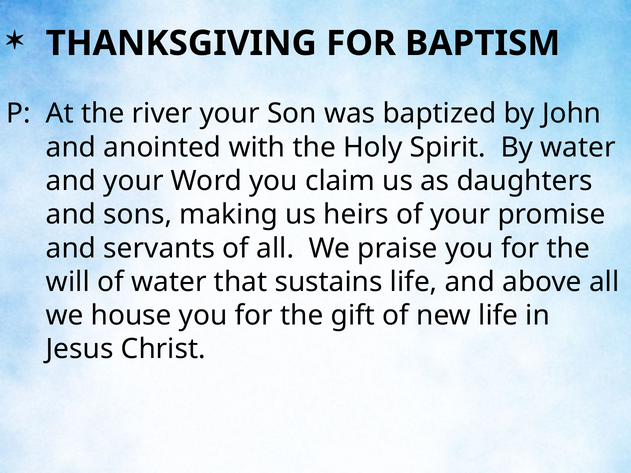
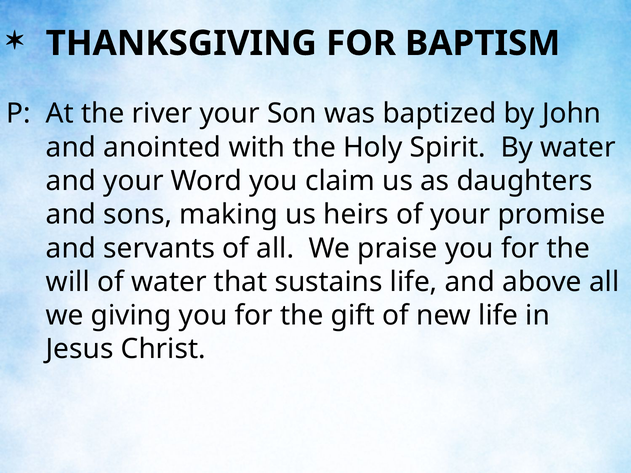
house: house -> giving
